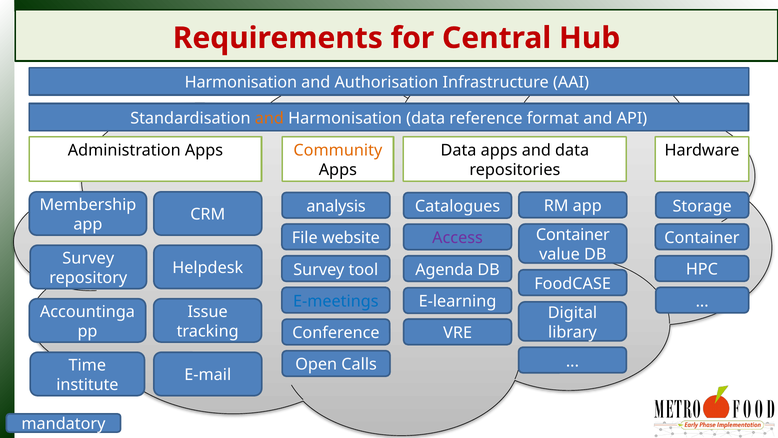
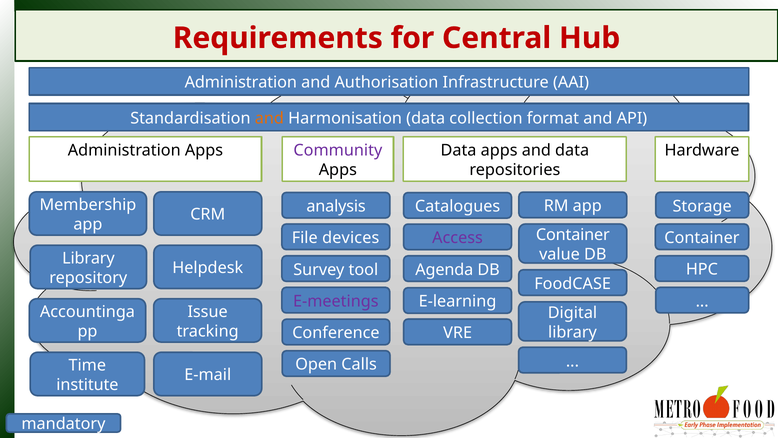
Harmonisation at (241, 82): Harmonisation -> Administration
reference: reference -> collection
Community colour: orange -> purple
website: website -> devices
Survey at (88, 258): Survey -> Library
E-meetings colour: blue -> purple
